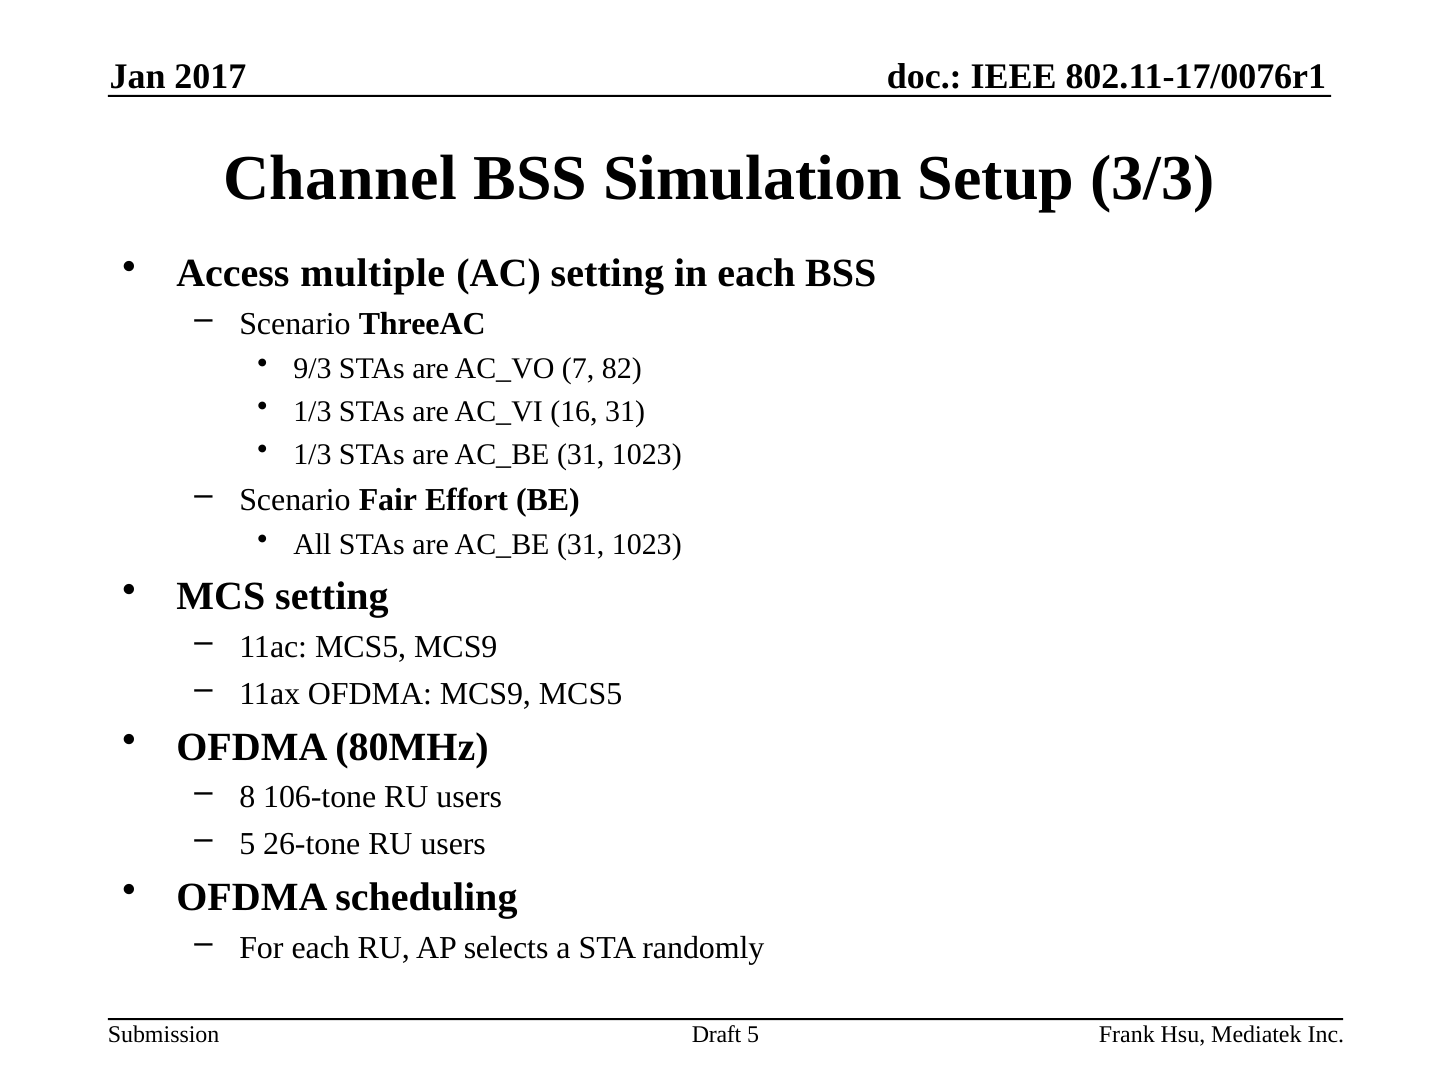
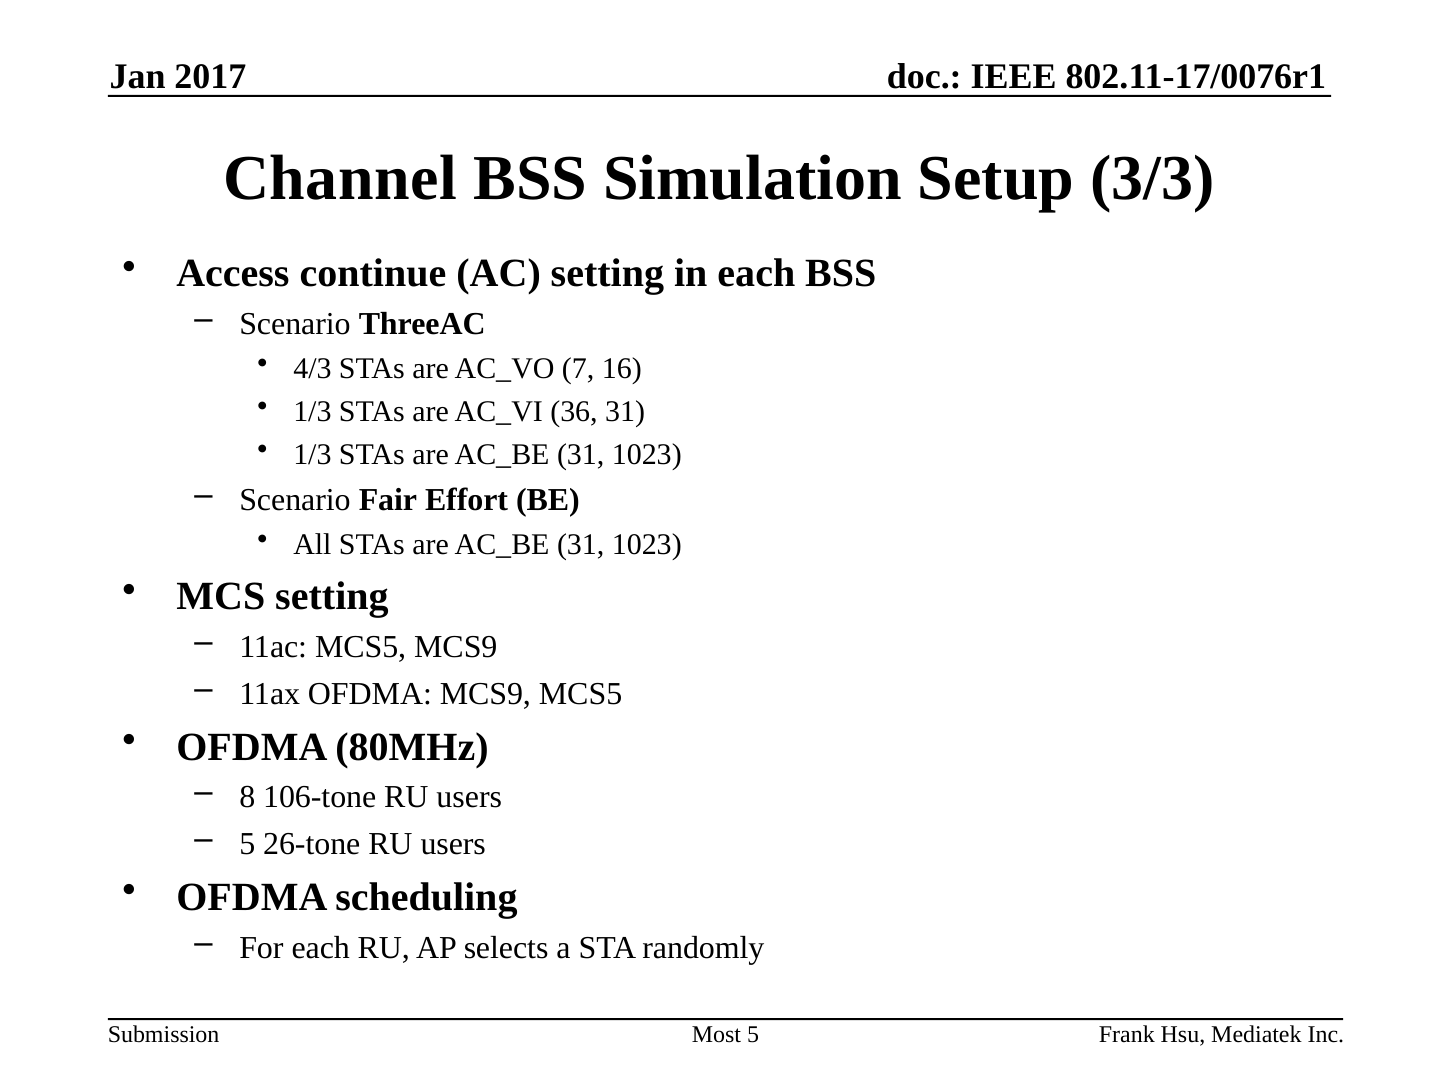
multiple: multiple -> continue
9/3: 9/3 -> 4/3
82: 82 -> 16
16: 16 -> 36
Draft: Draft -> Most
